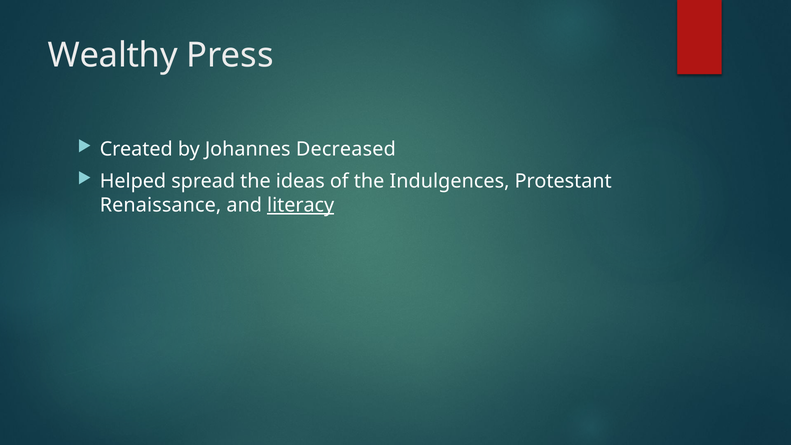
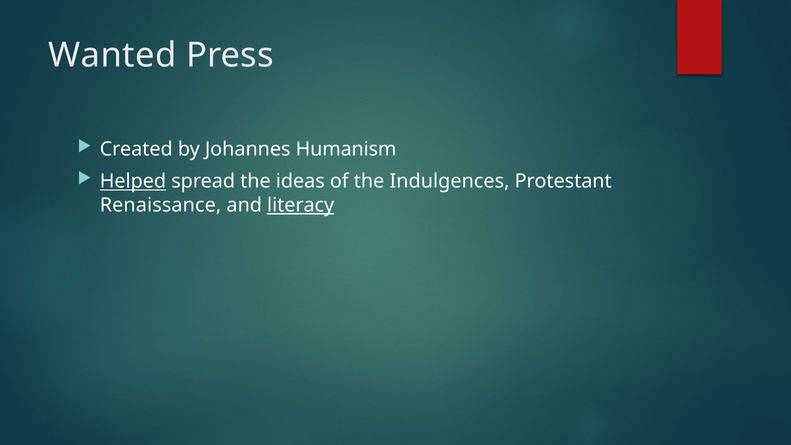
Wealthy: Wealthy -> Wanted
Decreased: Decreased -> Humanism
Helped underline: none -> present
